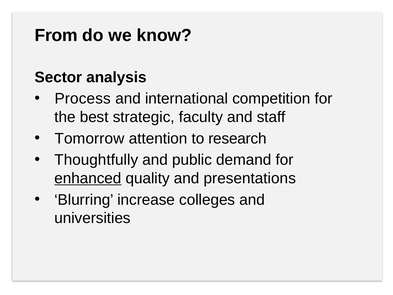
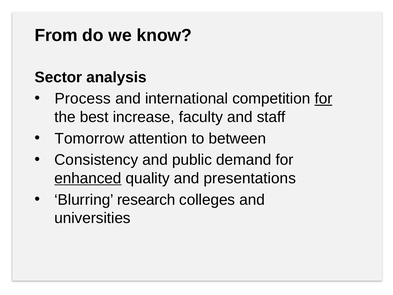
for at (323, 99) underline: none -> present
strategic: strategic -> increase
research: research -> between
Thoughtfully: Thoughtfully -> Consistency
increase: increase -> research
